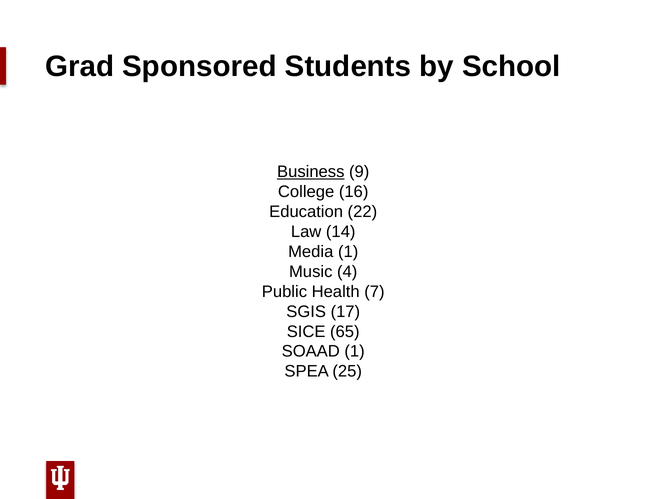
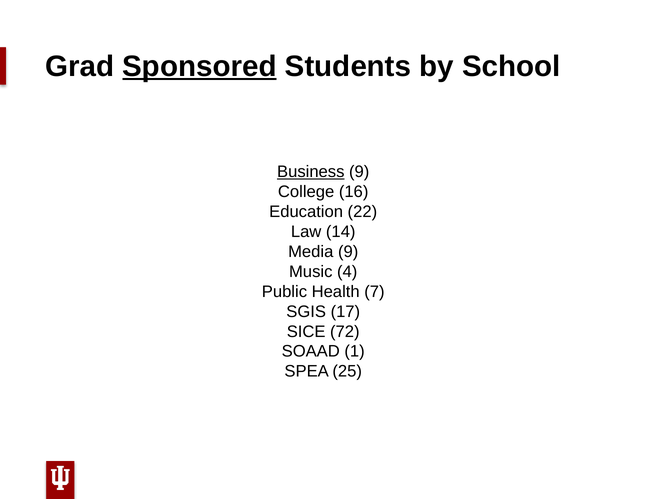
Sponsored underline: none -> present
Media 1: 1 -> 9
65: 65 -> 72
